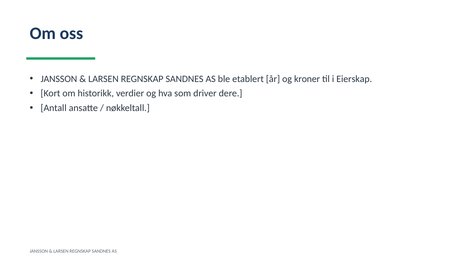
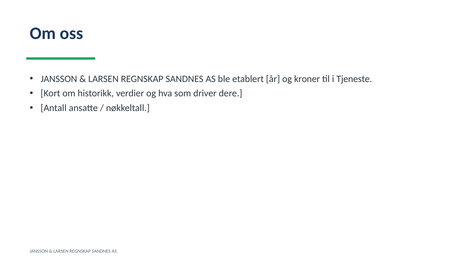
Eierskap: Eierskap -> Tjeneste
